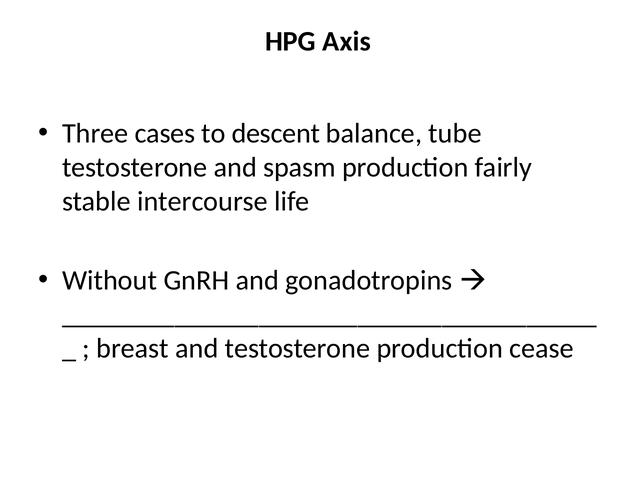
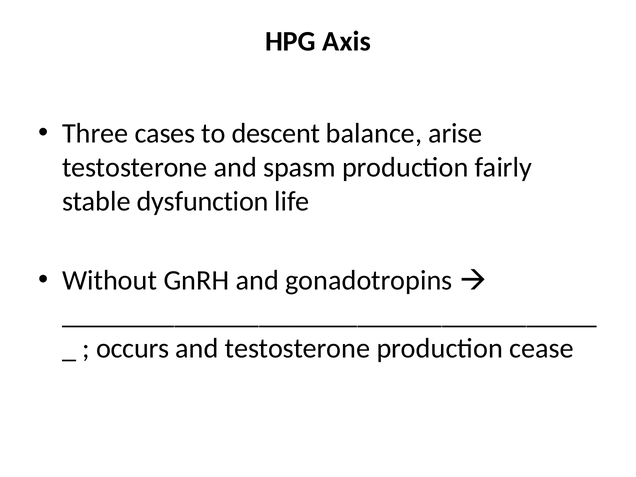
tube: tube -> arise
intercourse: intercourse -> dysfunction
breast: breast -> occurs
